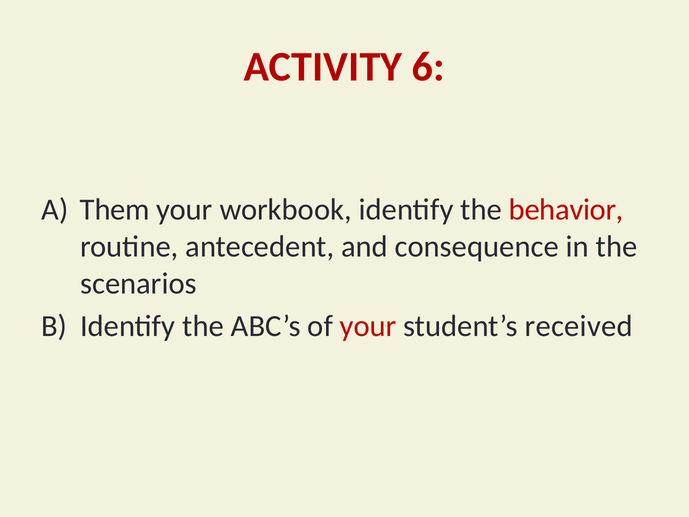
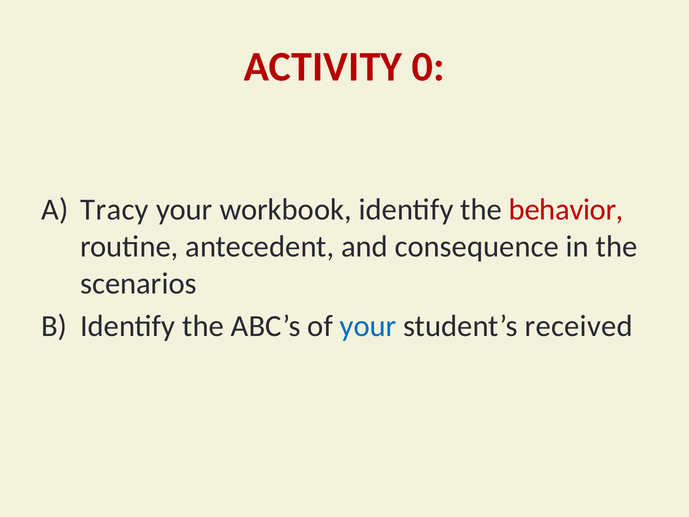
6: 6 -> 0
Them: Them -> Tracy
your at (368, 326) colour: red -> blue
